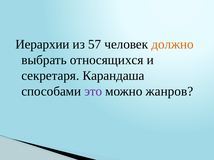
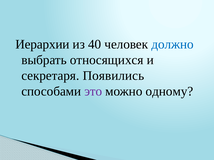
57: 57 -> 40
должно colour: orange -> blue
Карандаша: Карандаша -> Появились
жанров: жанров -> одному
